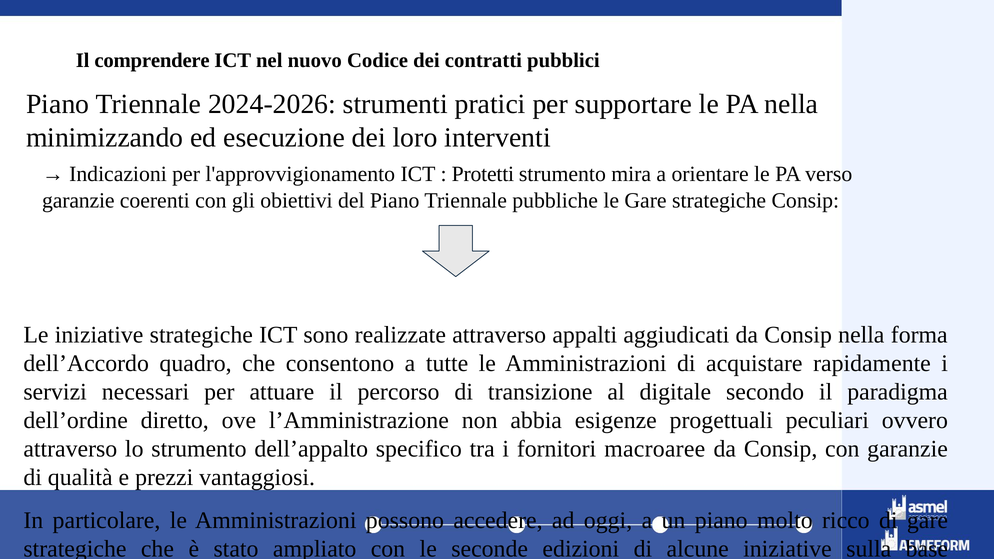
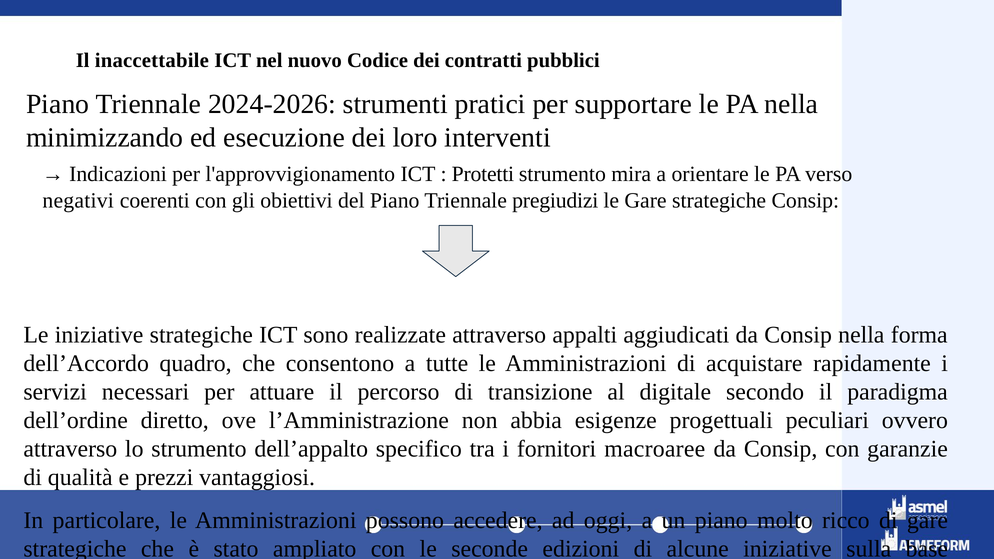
comprendere: comprendere -> inaccettabile
garanzie at (78, 200): garanzie -> negativi
pubbliche: pubbliche -> pregiudizi
